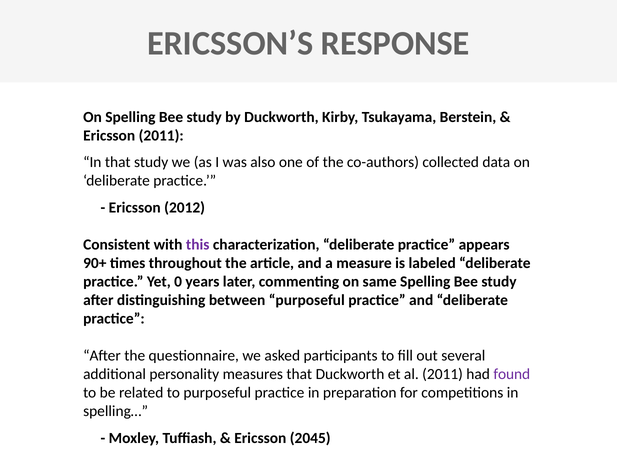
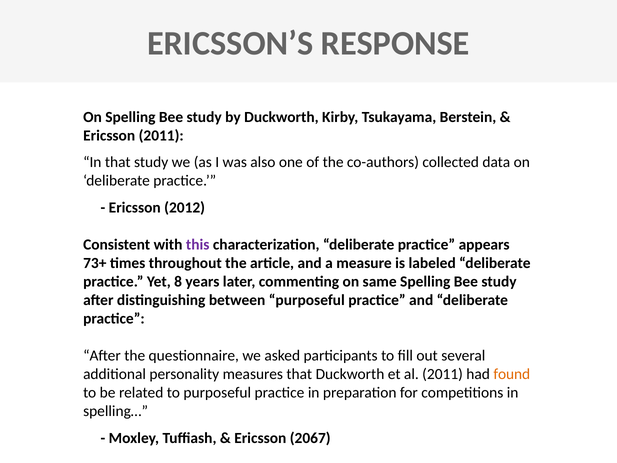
90+: 90+ -> 73+
0: 0 -> 8
found colour: purple -> orange
2045: 2045 -> 2067
